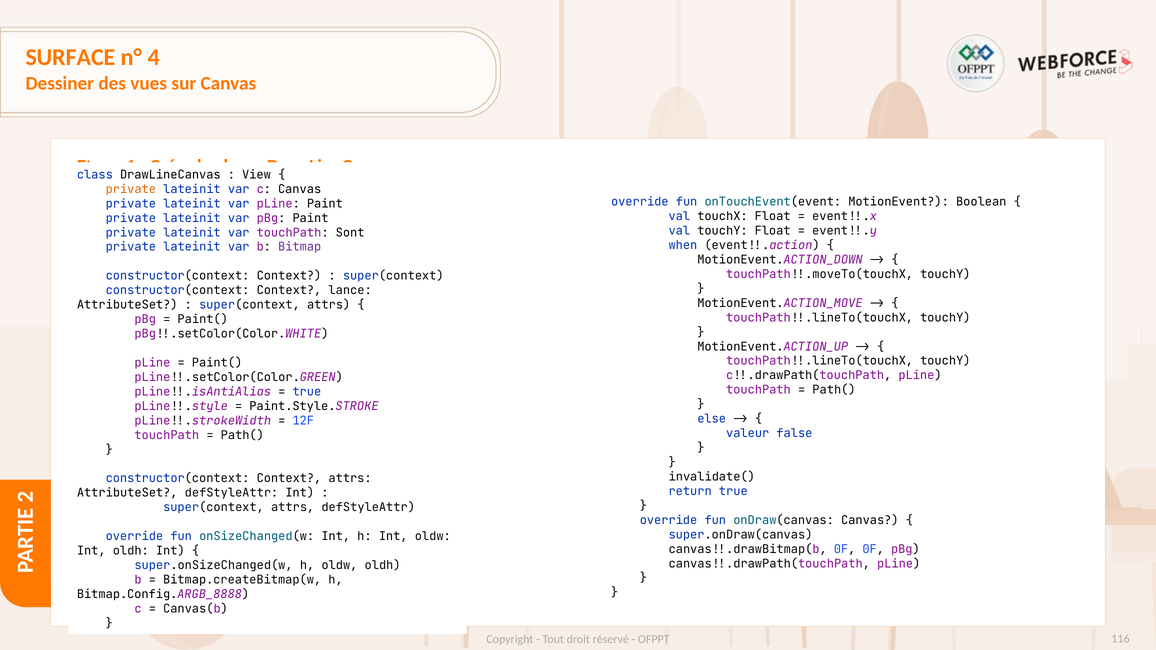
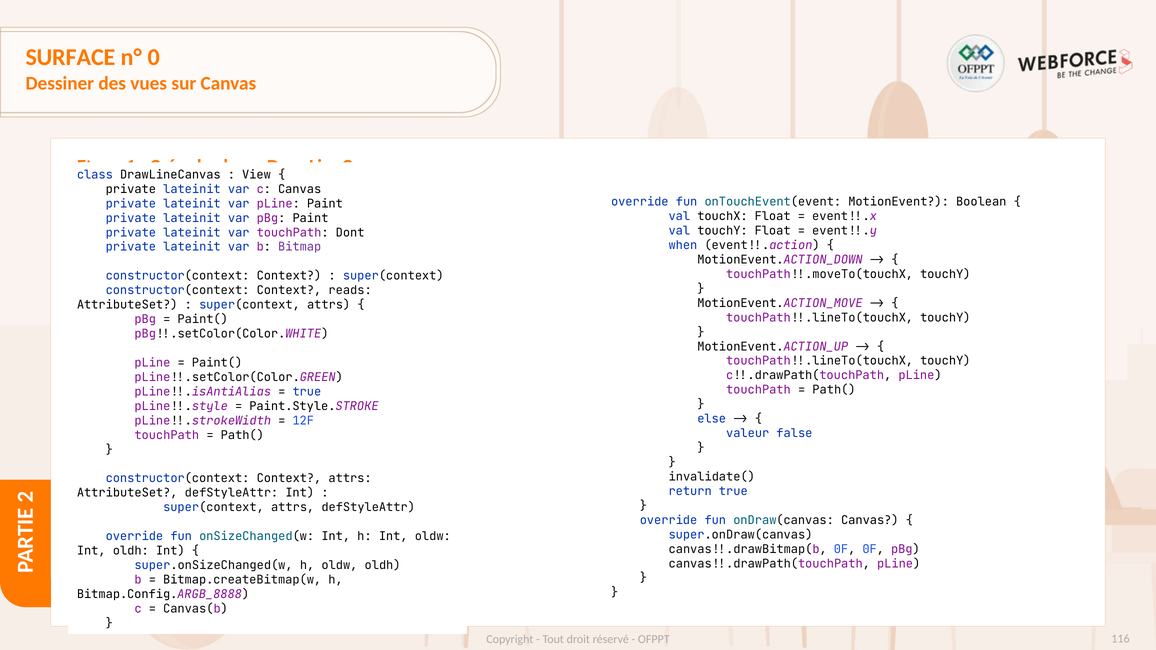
4: 4 -> 0
private at (131, 189) colour: orange -> black
Sont: Sont -> Dont
lance: lance -> reads
